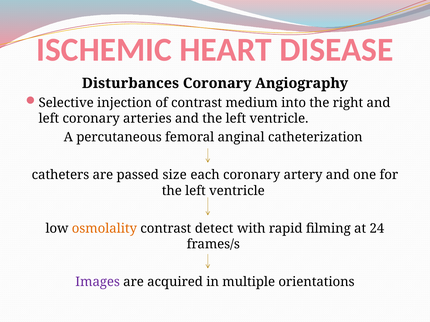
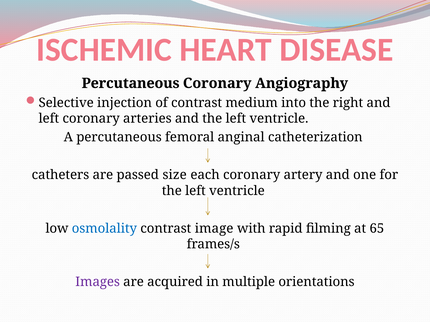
Disturbances at (130, 83): Disturbances -> Percutaneous
osmolality colour: orange -> blue
detect: detect -> image
24: 24 -> 65
